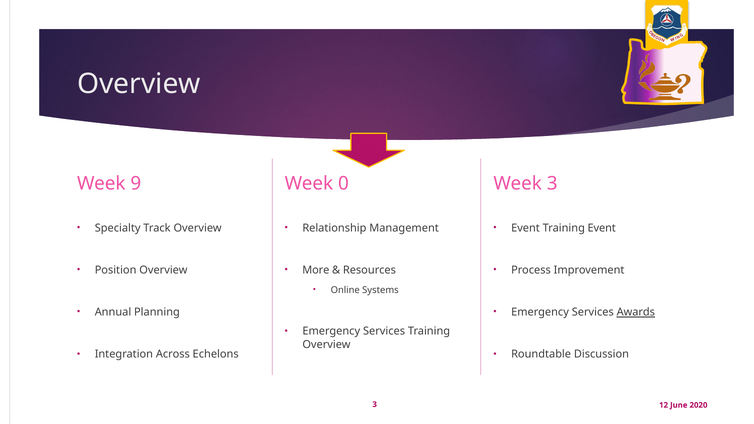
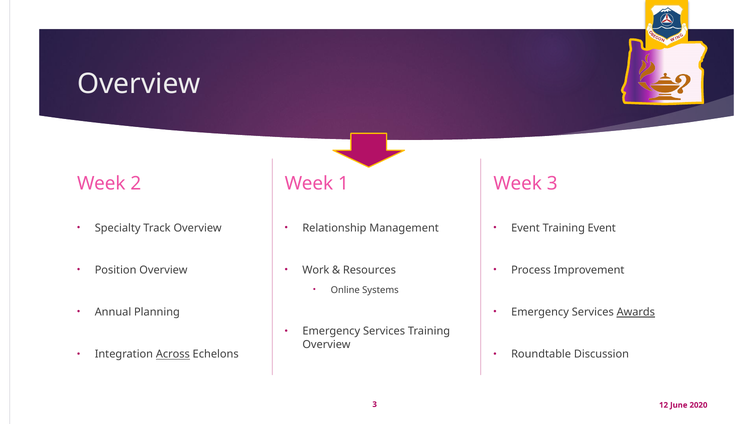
9: 9 -> 2
0: 0 -> 1
More: More -> Work
Across underline: none -> present
